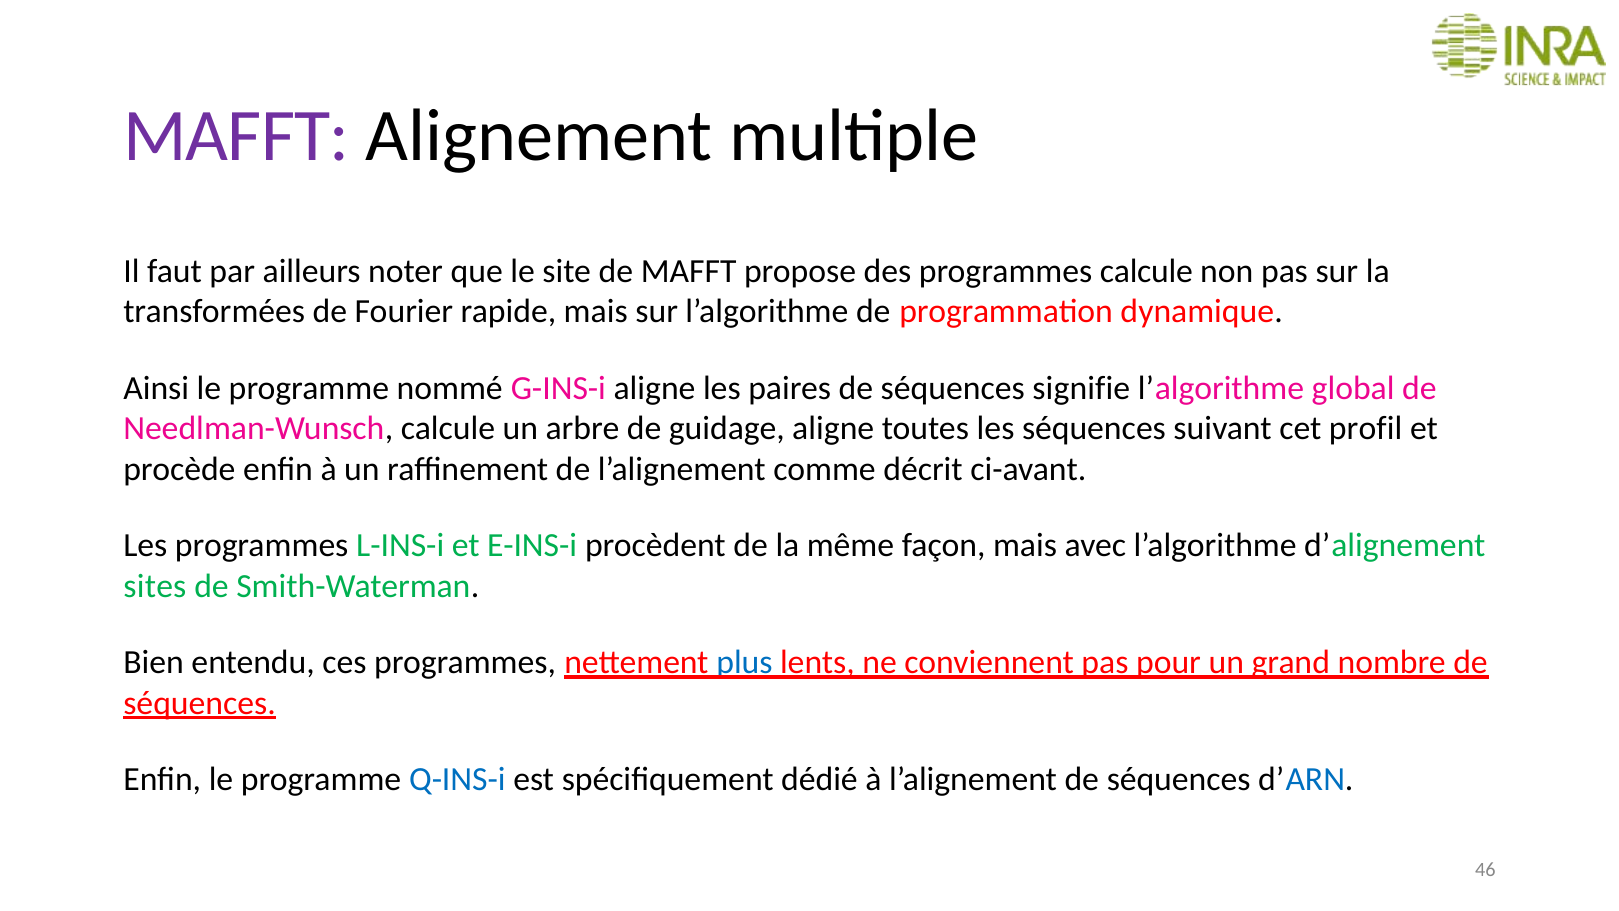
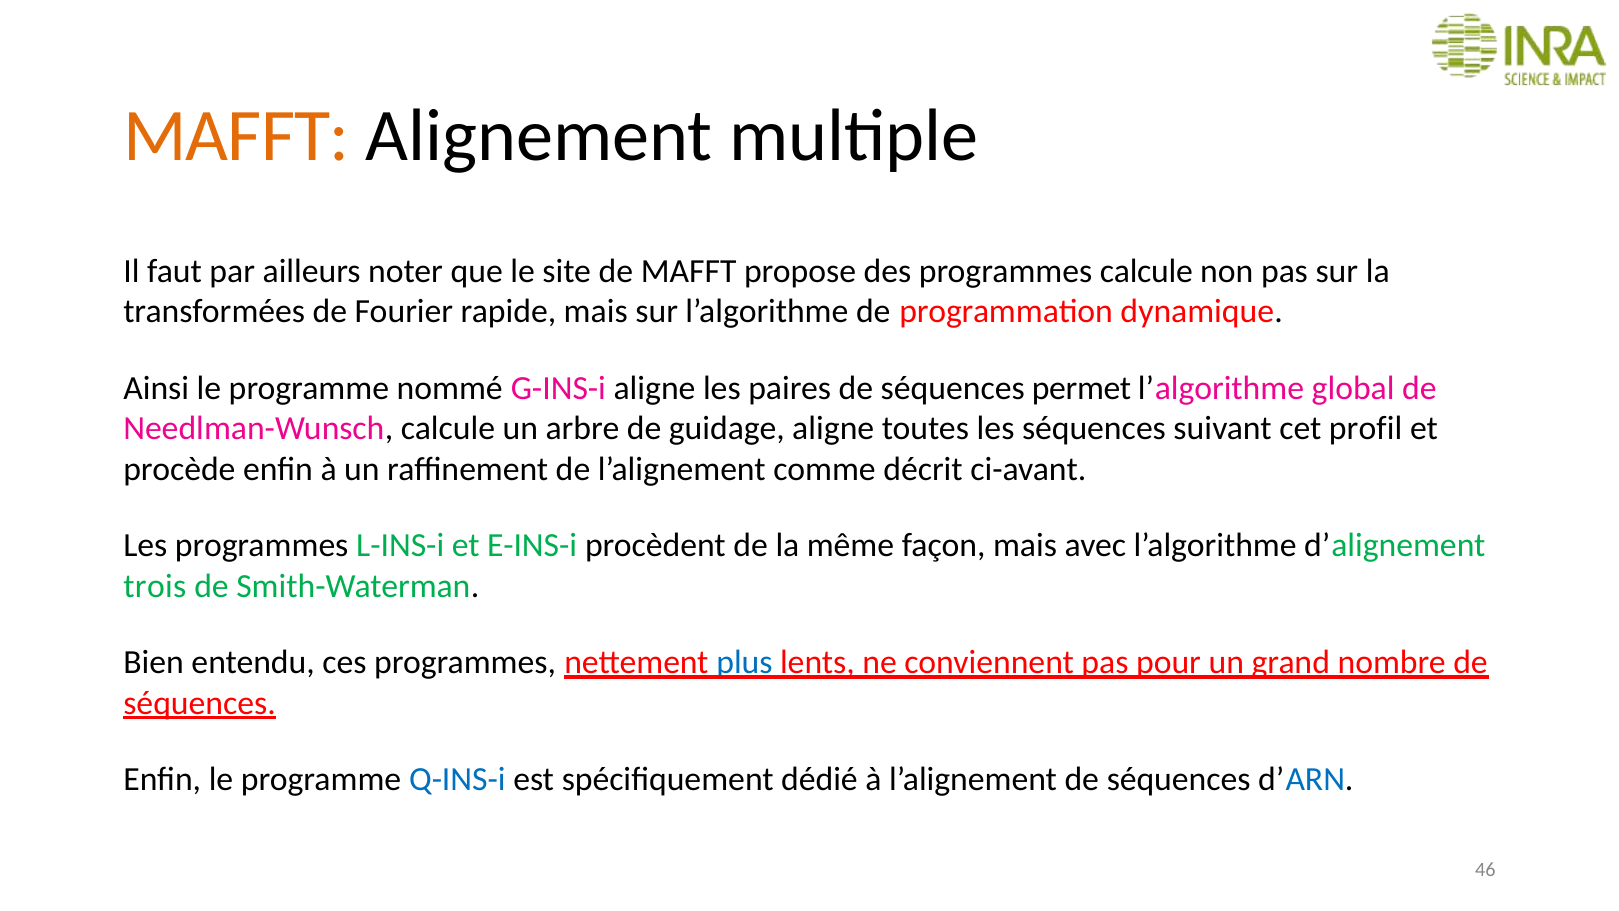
MAFFT at (236, 136) colour: purple -> orange
signifie: signifie -> permet
sites: sites -> trois
